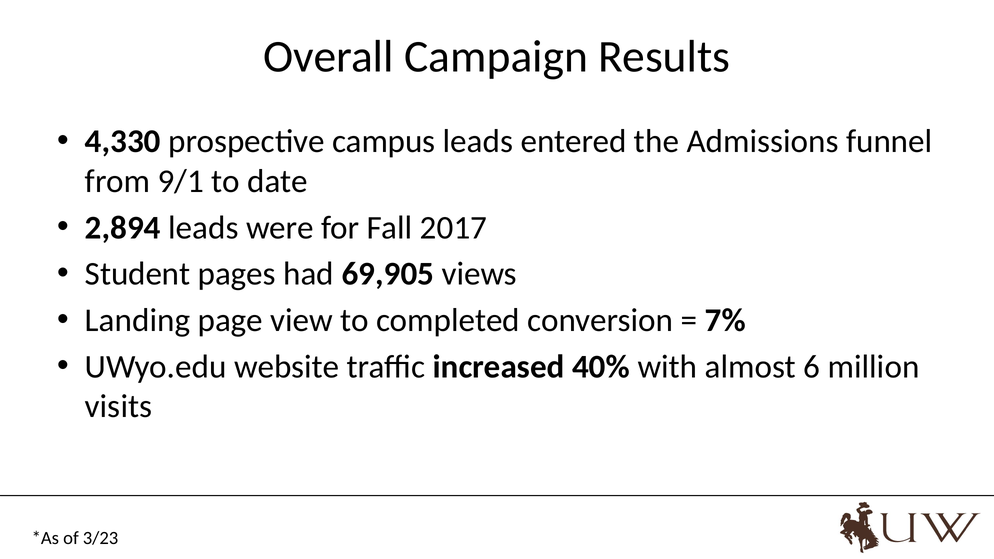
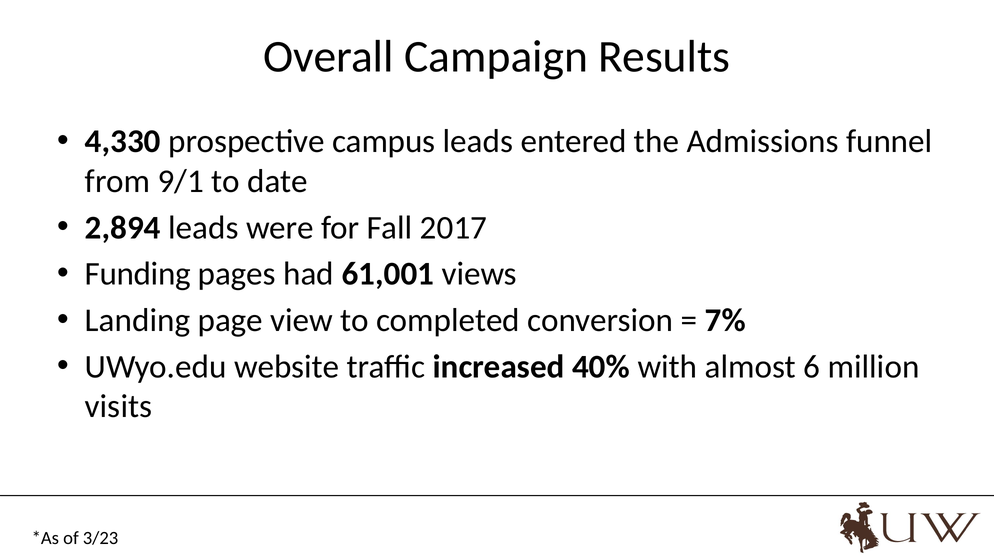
Student: Student -> Funding
69,905: 69,905 -> 61,001
